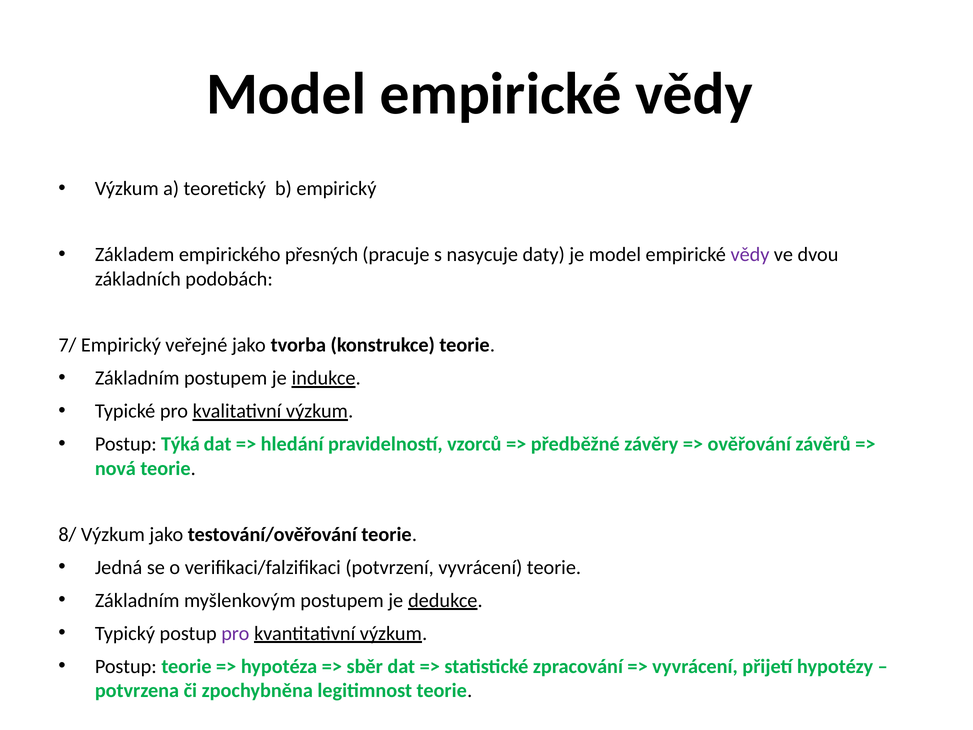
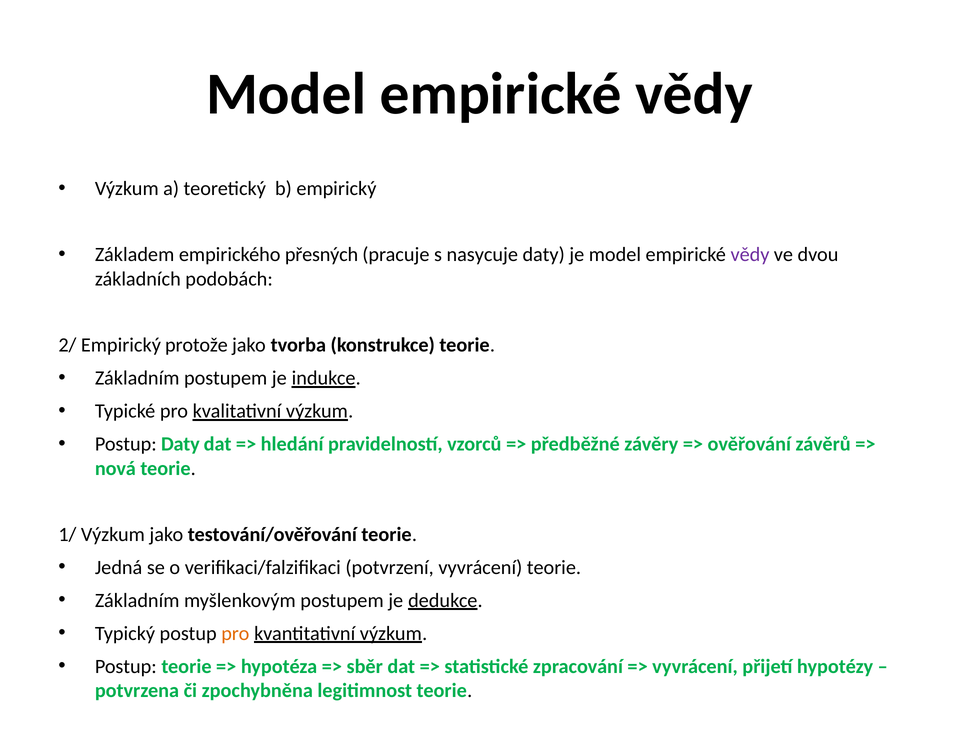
7/: 7/ -> 2/
veřejné: veřejné -> protože
Postup Týká: Týká -> Daty
8/: 8/ -> 1/
pro at (235, 633) colour: purple -> orange
